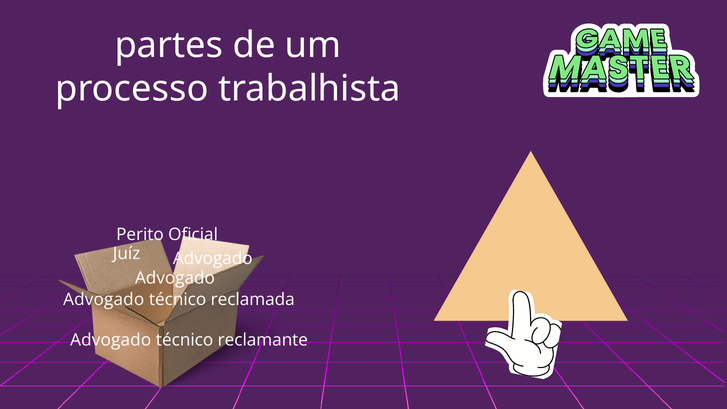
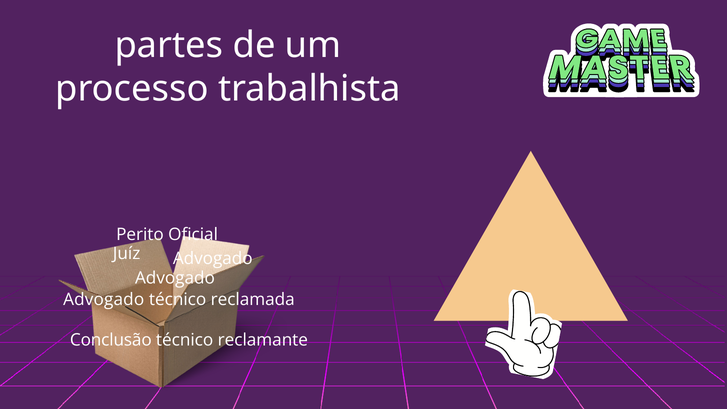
Advogado at (111, 340): Advogado -> Conclusão
